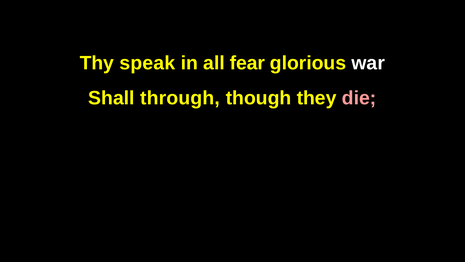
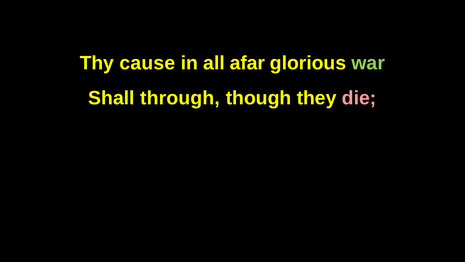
speak: speak -> cause
fear: fear -> afar
war colour: white -> light green
